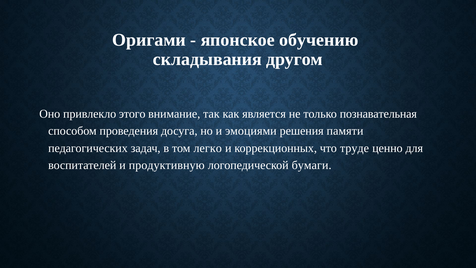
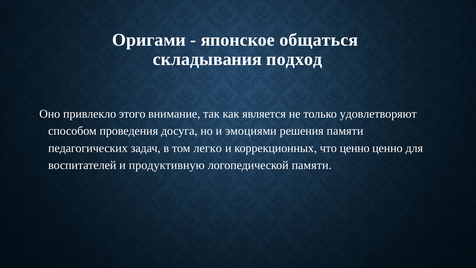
обучению: обучению -> общаться
другом: другом -> подход
познавательная: познавательная -> удовлетворяют
что труде: труде -> ценно
логопедической бумаги: бумаги -> памяти
